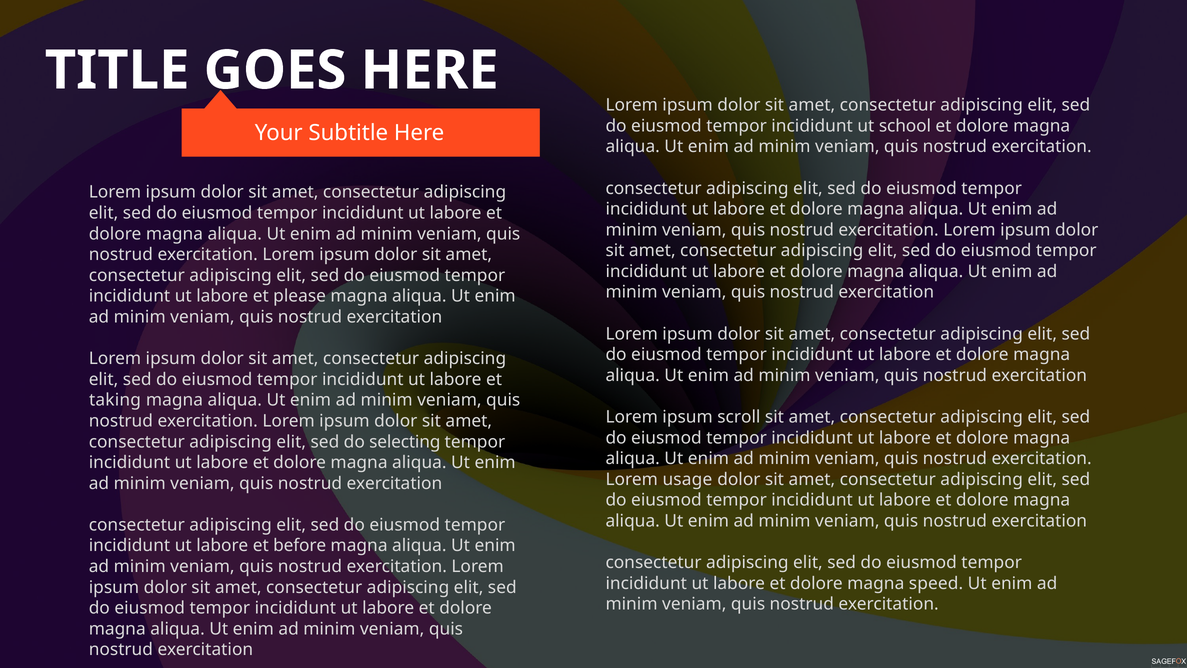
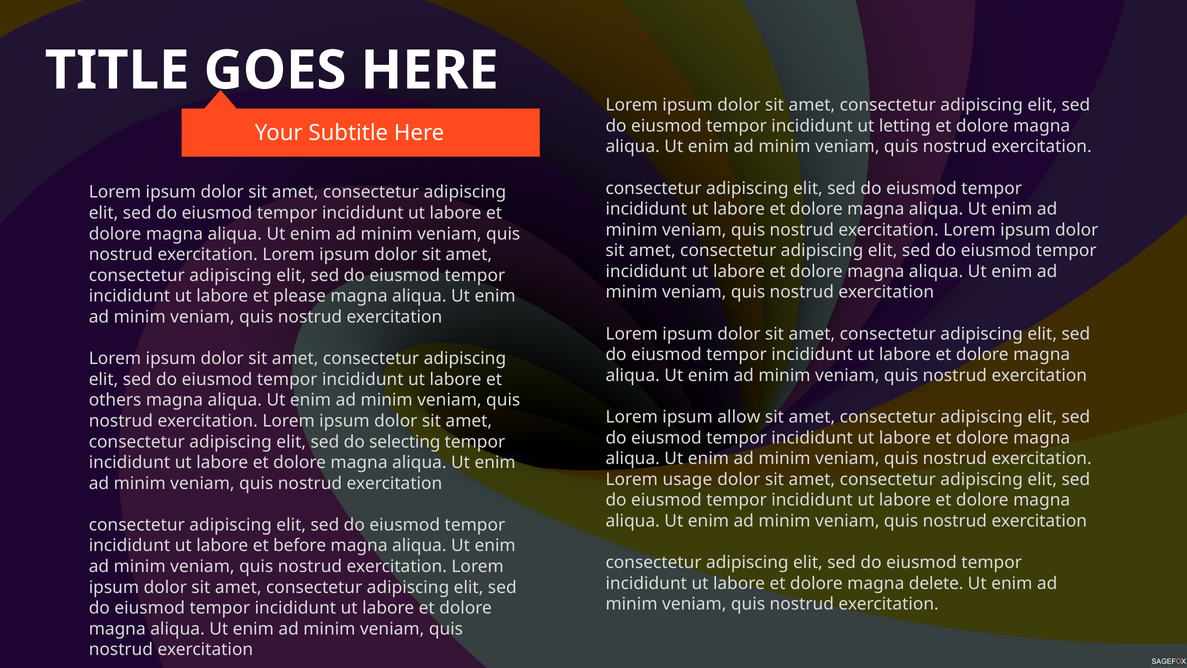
school: school -> letting
taking: taking -> others
scroll: scroll -> allow
speed: speed -> delete
